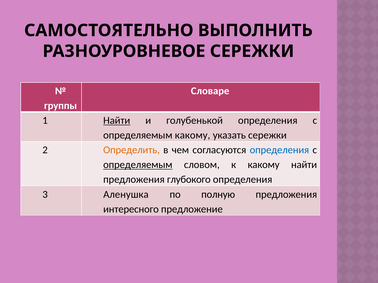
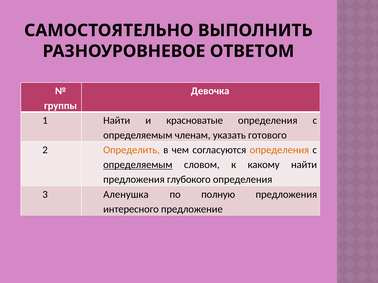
РАЗНОУРОВНЕВОЕ СЕРЕЖКИ: СЕРЕЖКИ -> ОТВЕТОМ
Словаре: Словаре -> Девочка
Найти at (117, 121) underline: present -> none
голубенькой: голубенькой -> красноватые
определяемым какому: какому -> членам
указать сережки: сережки -> готового
определения at (279, 150) colour: blue -> orange
